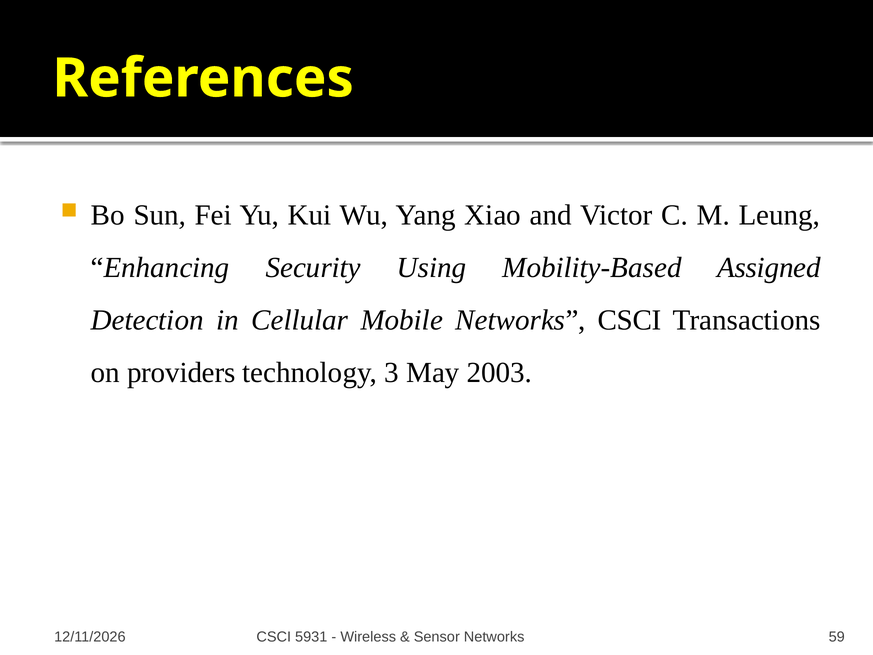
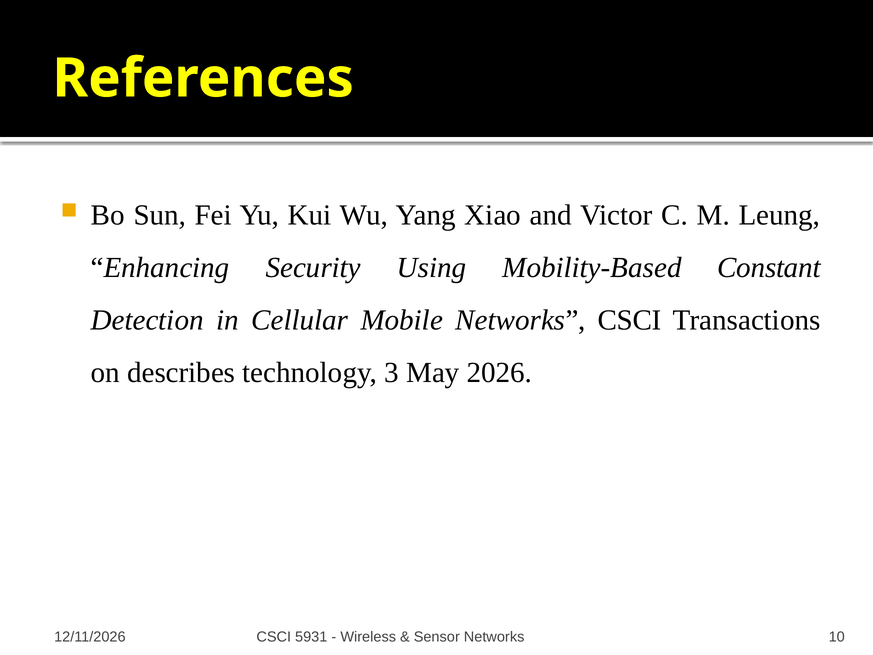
Assigned: Assigned -> Constant
providers: providers -> describes
2003: 2003 -> 2026
59: 59 -> 10
